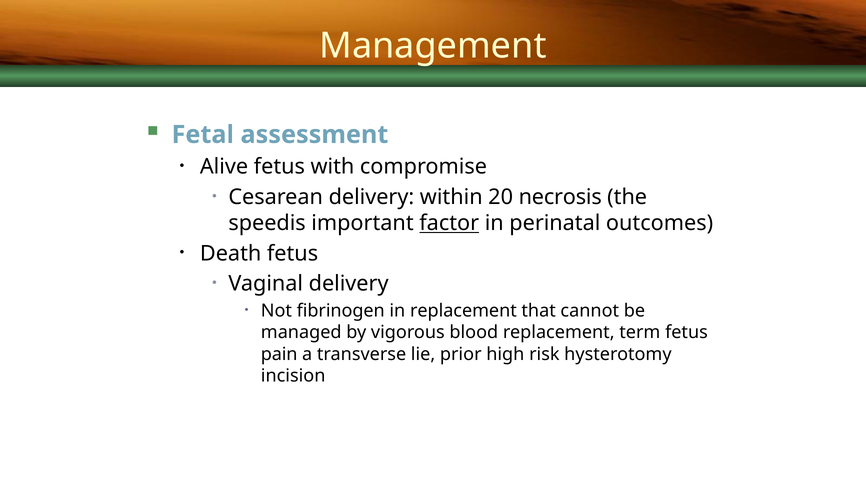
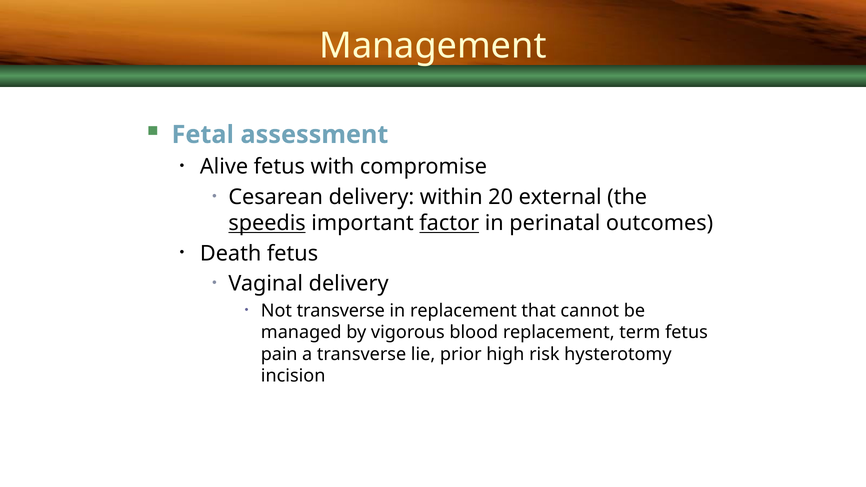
necrosis: necrosis -> external
speedis underline: none -> present
Not fibrinogen: fibrinogen -> transverse
